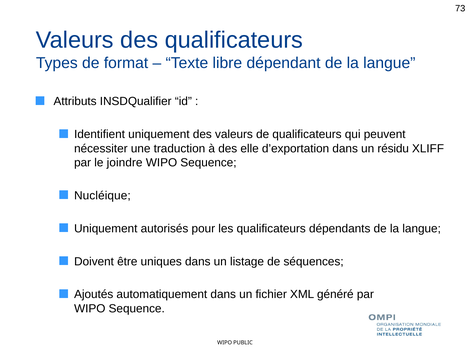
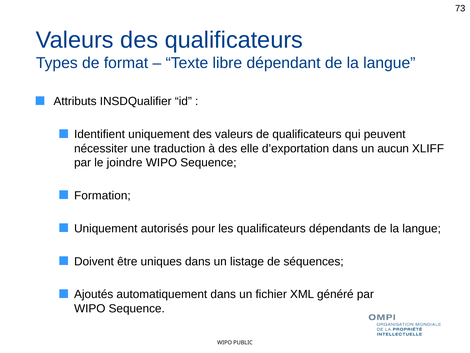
résidu: résidu -> aucun
Nucléique: Nucléique -> Formation
